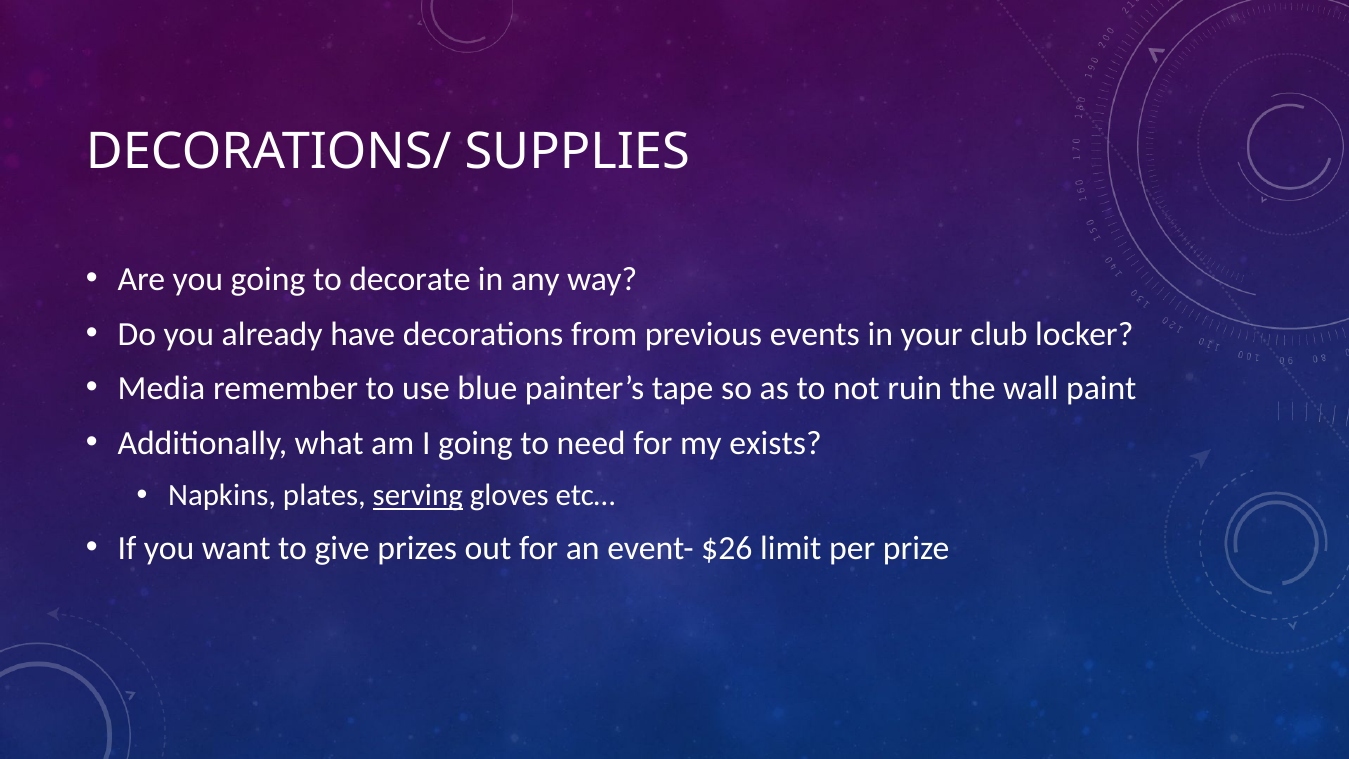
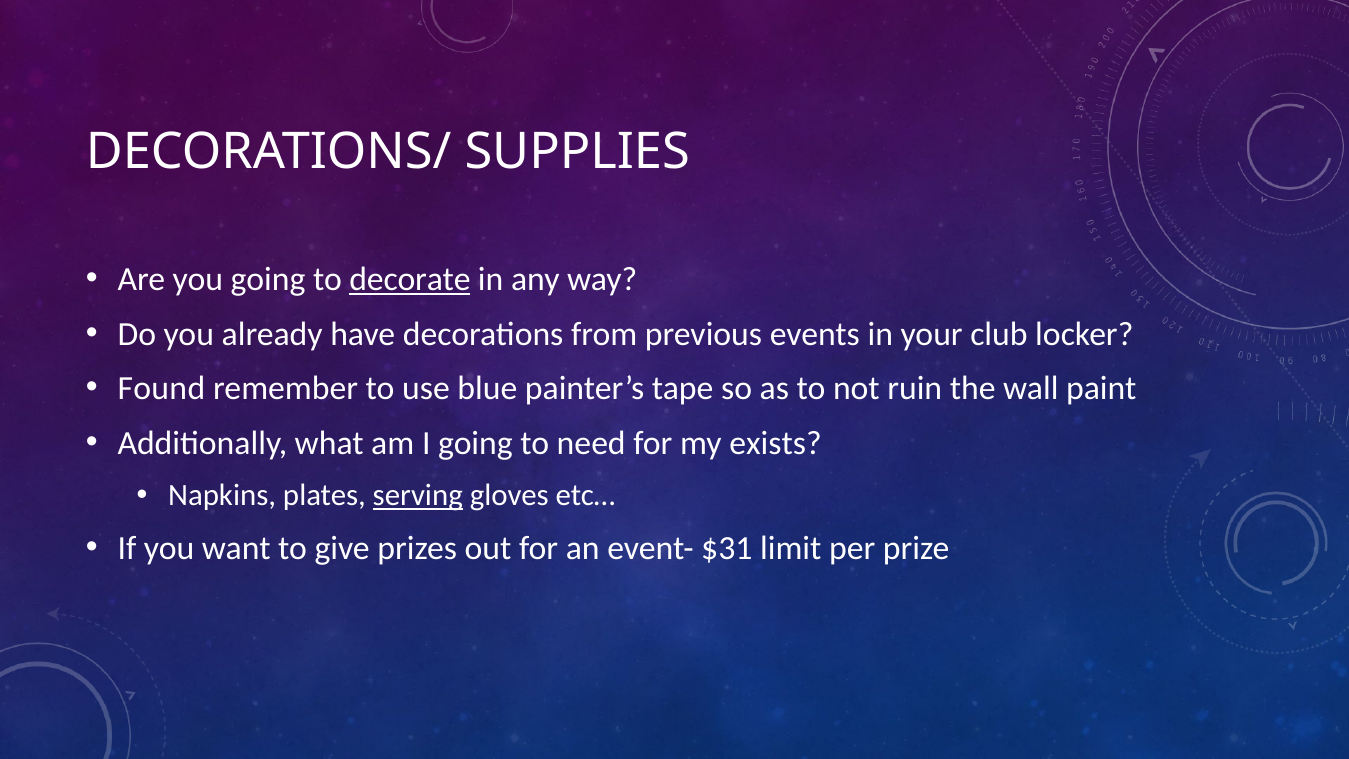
decorate underline: none -> present
Media: Media -> Found
$26: $26 -> $31
